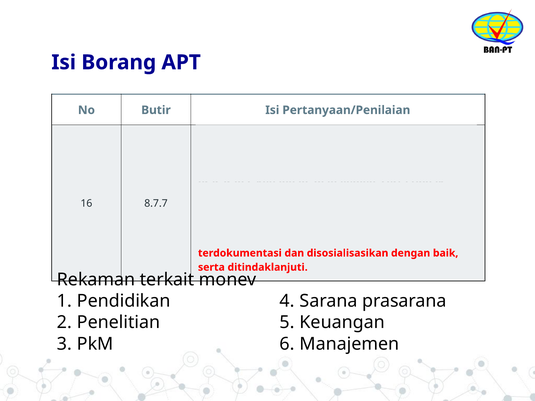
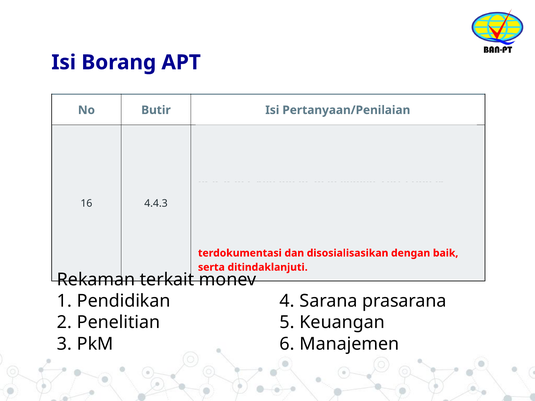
8.7.7: 8.7.7 -> 4.4.3
